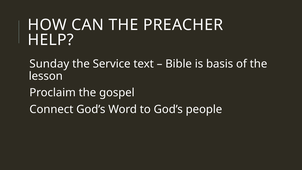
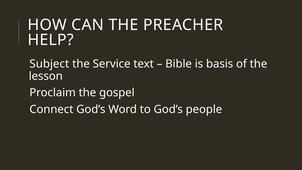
Sunday: Sunday -> Subject
